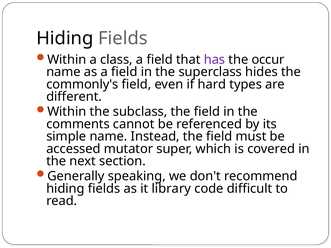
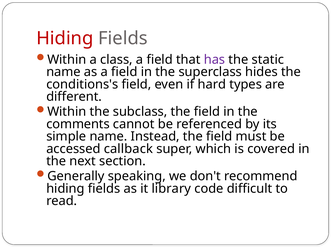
Hiding at (65, 38) colour: black -> red
occur: occur -> static
commonly's: commonly's -> conditions's
mutator: mutator -> callback
